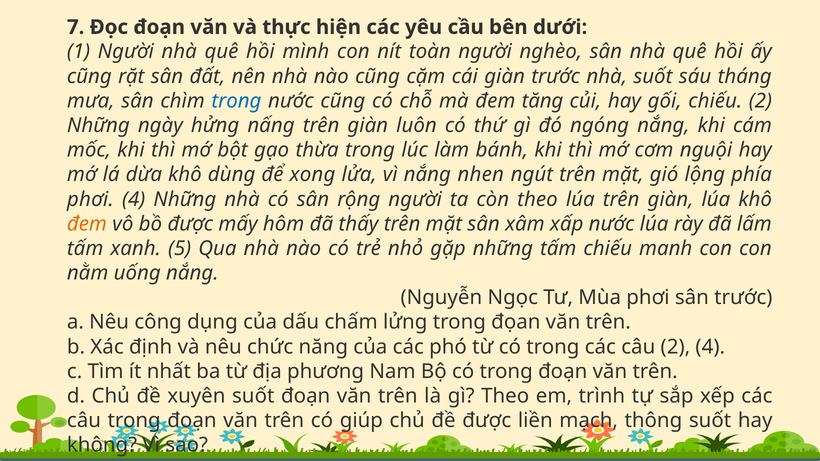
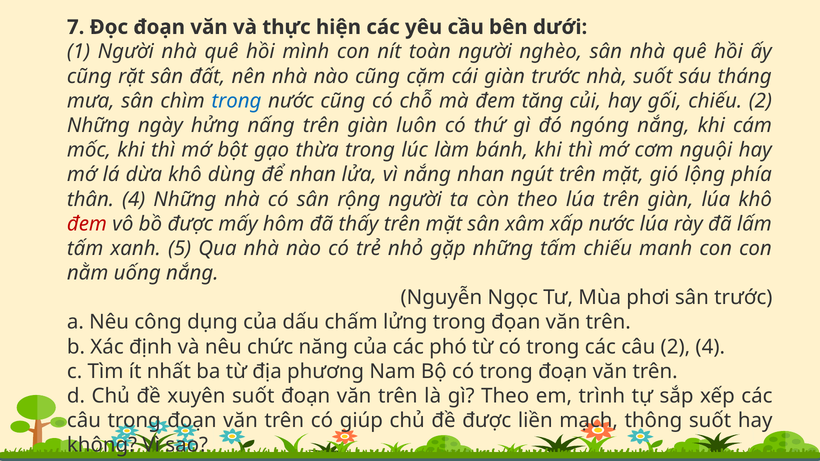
để xong: xong -> nhan
nắng nhen: nhen -> nhan
phơi at (90, 199): phơi -> thân
đem at (87, 224) colour: orange -> red
